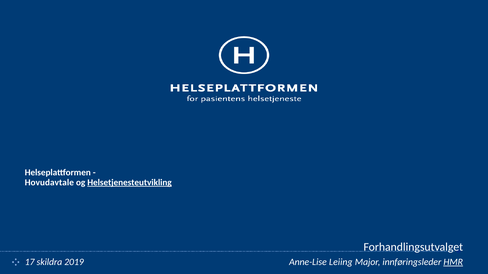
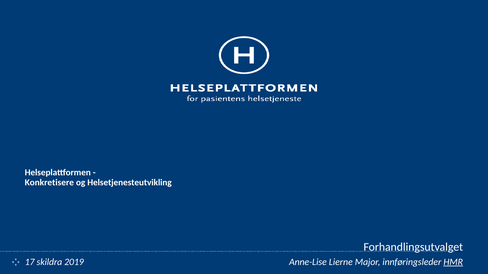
Hovudavtale: Hovudavtale -> Konkretisere
Helsetjenesteutvikling underline: present -> none
Leiing: Leiing -> Lierne
